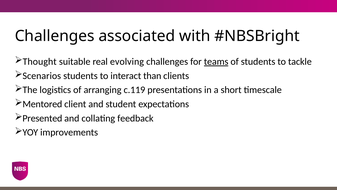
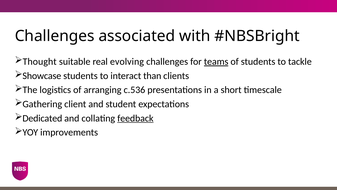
Scenarios: Scenarios -> Showcase
c.119: c.119 -> c.536
Mentored: Mentored -> Gathering
Presented: Presented -> Dedicated
feedback underline: none -> present
